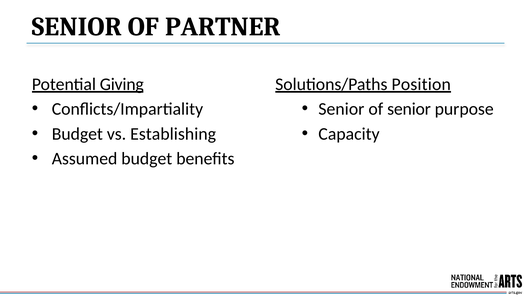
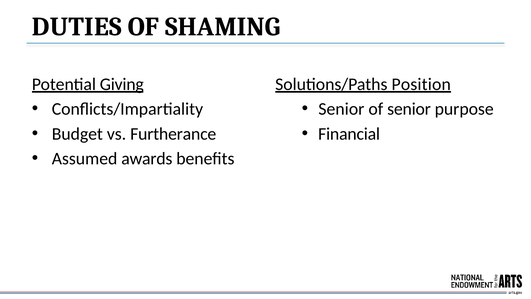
SENIOR at (77, 27): SENIOR -> DUTIES
PARTNER: PARTNER -> SHAMING
Establishing: Establishing -> Furtherance
Capacity: Capacity -> Financial
Assumed budget: budget -> awards
